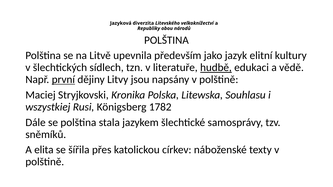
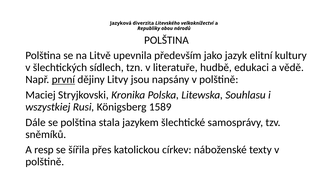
hudbě underline: present -> none
1782: 1782 -> 1589
elita: elita -> resp
